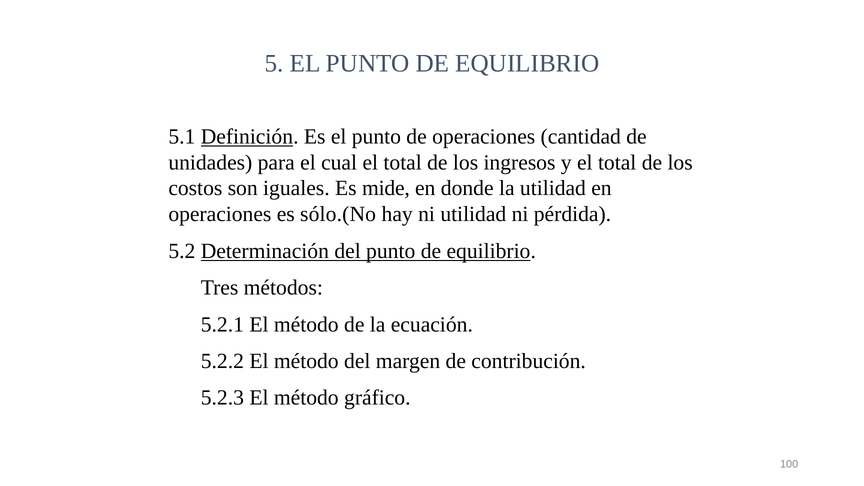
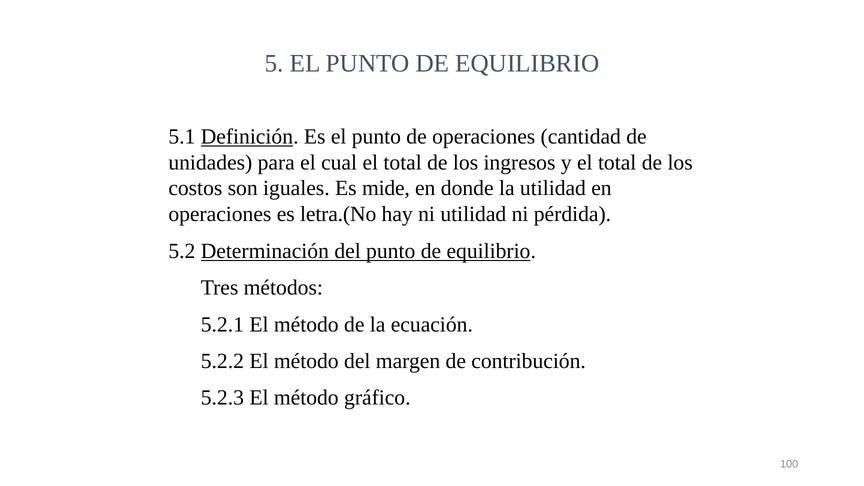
sólo.(No: sólo.(No -> letra.(No
